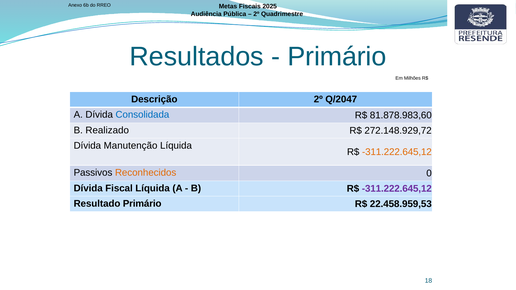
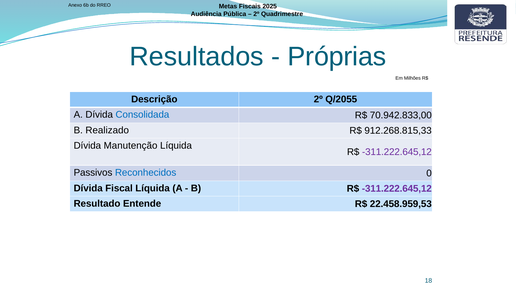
Primário at (337, 57): Primário -> Próprias
Q/2047: Q/2047 -> Q/2055
81.878.983,60: 81.878.983,60 -> 70.942.833,00
272.148.929,72: 272.148.929,72 -> 912.268.815,33
-311.222.645,12 at (397, 152) colour: orange -> purple
Reconhecidos colour: orange -> blue
Resultado Primário: Primário -> Entende
